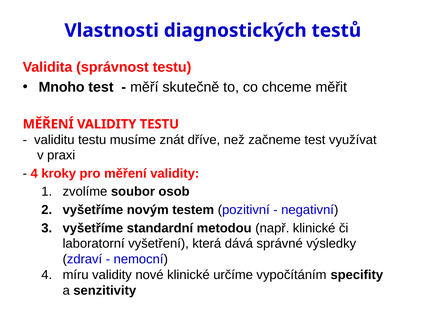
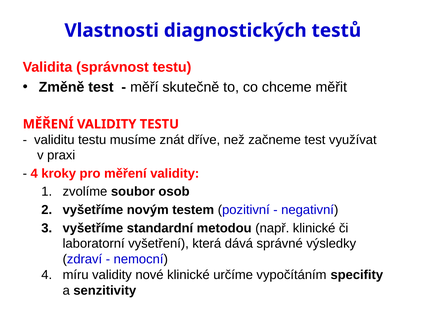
Mnoho: Mnoho -> Změně
